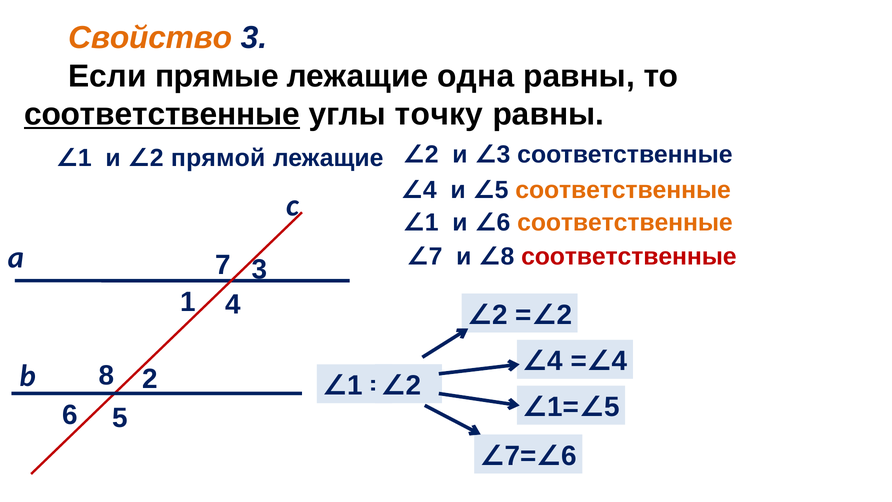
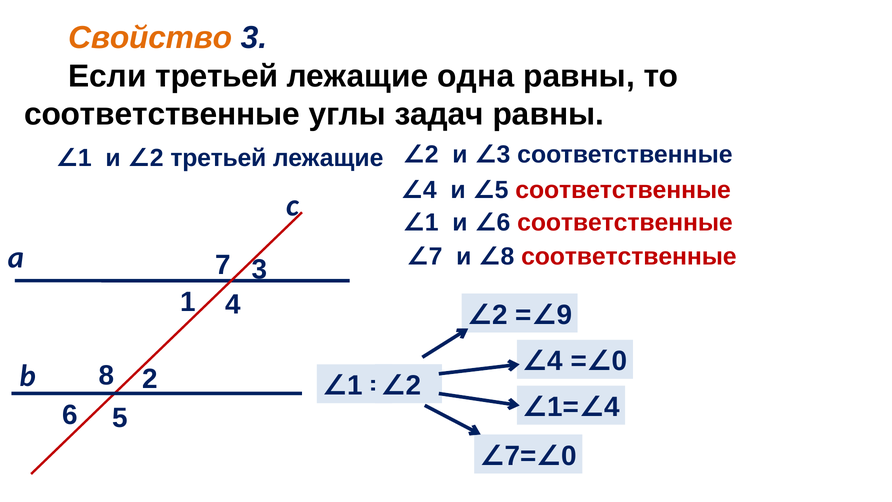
Если прямые: прямые -> третьей
соответственные at (162, 114) underline: present -> none
точку: точку -> задач
∠2 прямой: прямой -> третьей
соответственные at (623, 190) colour: orange -> red
соответственные at (625, 223) colour: orange -> red
2 at (564, 315): 2 -> 9
4 at (620, 361): 4 -> 0
5 at (612, 407): 5 -> 4
6 at (569, 456): 6 -> 0
